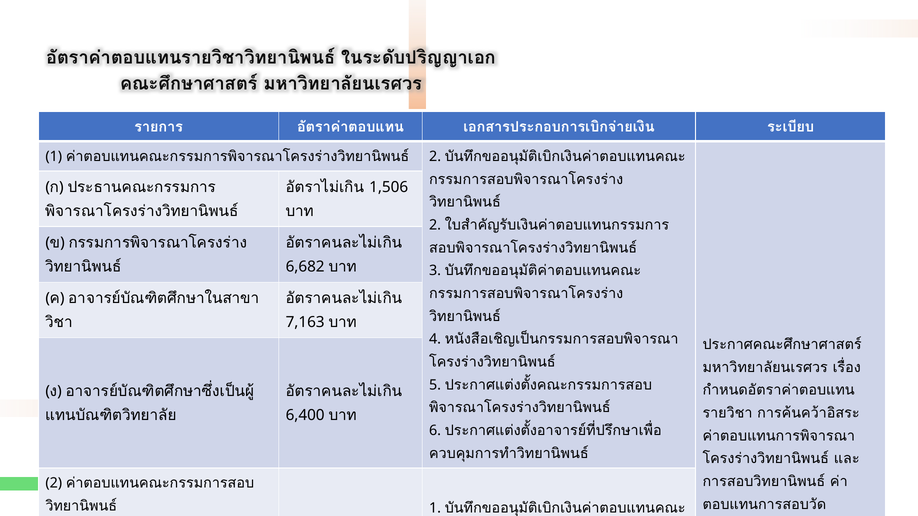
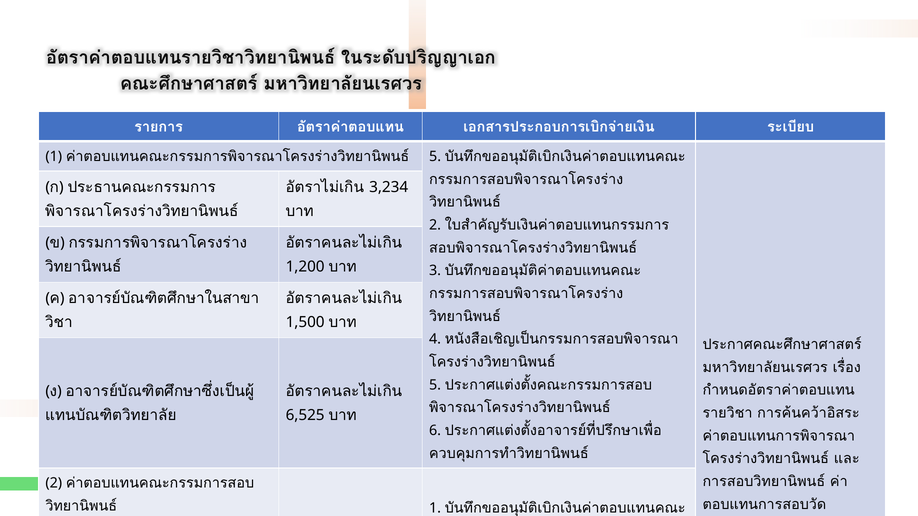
2 at (435, 157): 2 -> 5
1,506: 1,506 -> 3,234
6,682: 6,682 -> 1,200
7,163 at (305, 323): 7,163 -> 1,500
6,400: 6,400 -> 6,525
